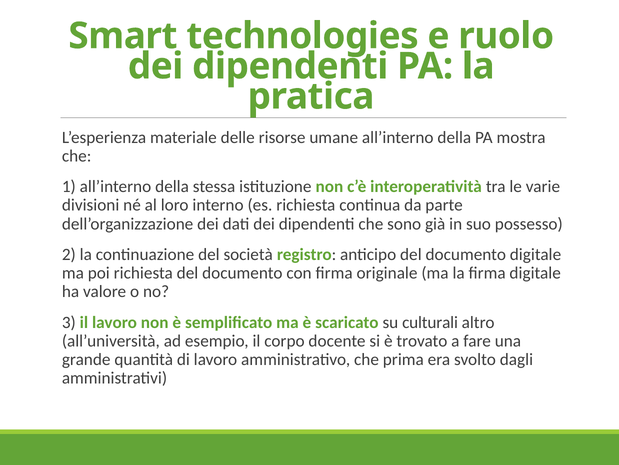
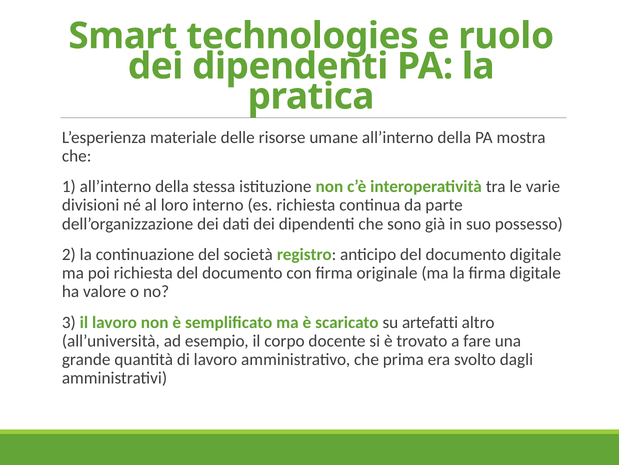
culturali: culturali -> artefatti
